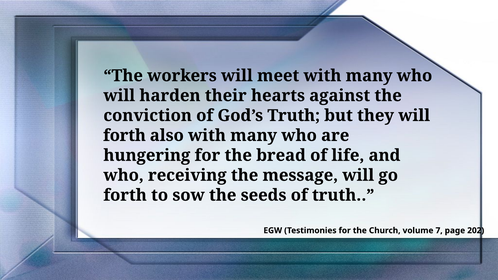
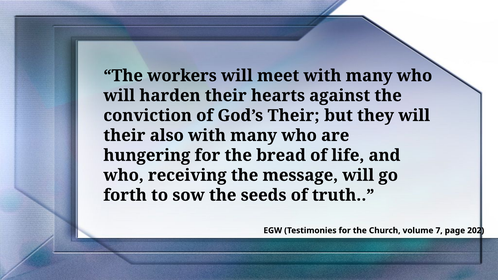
God’s Truth: Truth -> Their
forth at (125, 136): forth -> their
